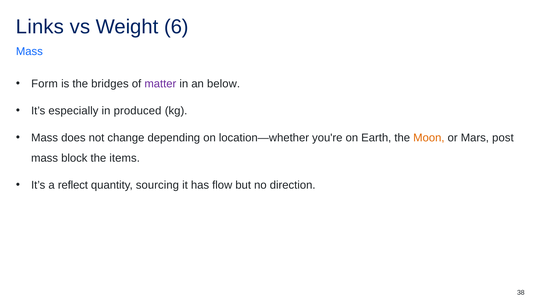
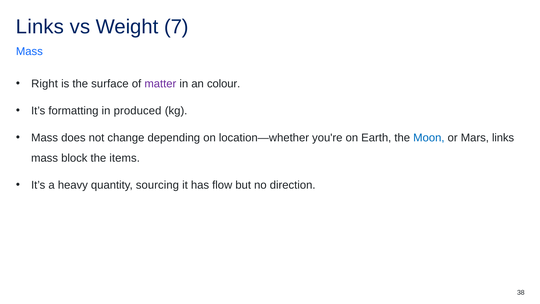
6: 6 -> 7
Form: Form -> Right
bridges: bridges -> surface
below: below -> colour
especially: especially -> formatting
Moon colour: orange -> blue
Mars post: post -> links
reflect: reflect -> heavy
